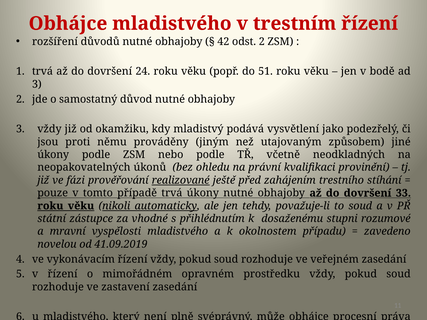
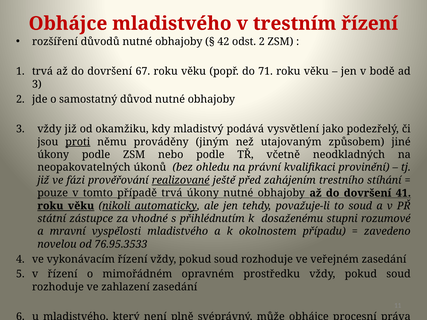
24: 24 -> 67
51: 51 -> 71
proti at (78, 142) underline: none -> present
33: 33 -> 41
41.09.2019: 41.09.2019 -> 76.95.3533
zastavení: zastavení -> zahlazení
